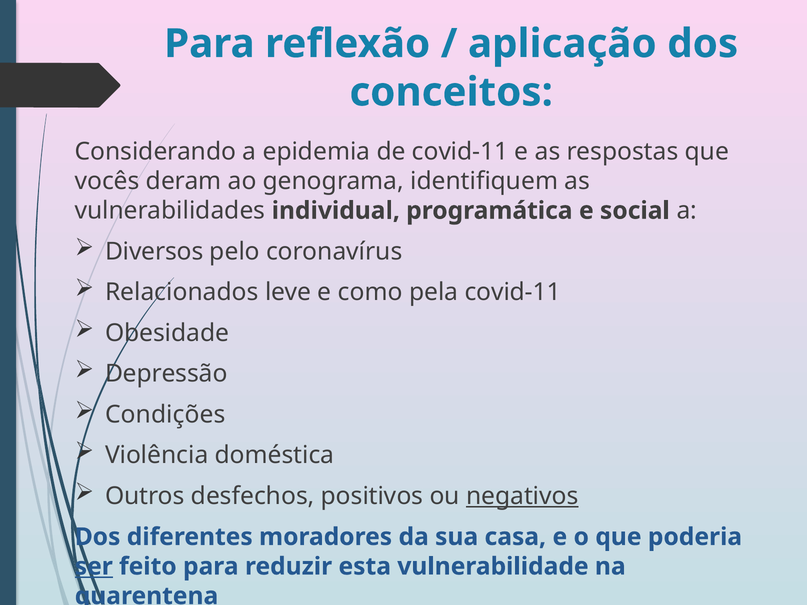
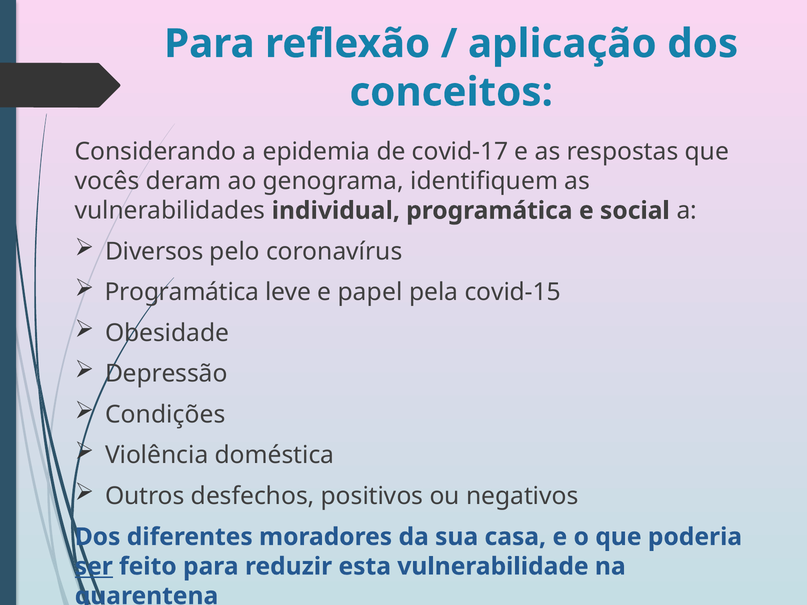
de covid-11: covid-11 -> covid-17
Relacionados at (182, 292): Relacionados -> Programática
como: como -> papel
pela covid-11: covid-11 -> covid-15
negativos underline: present -> none
